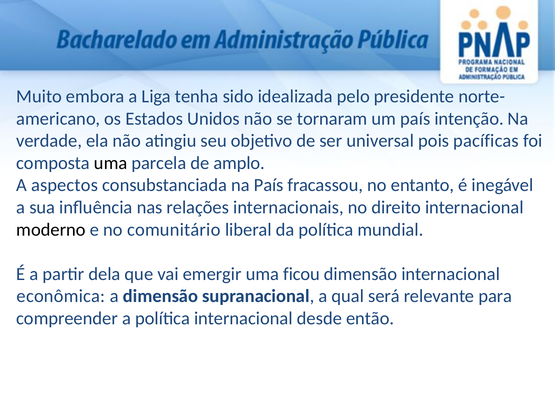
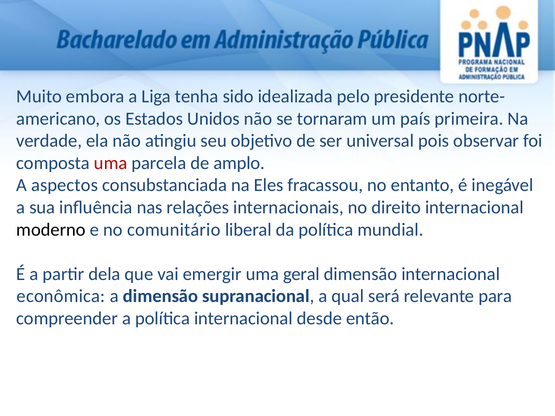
intenção: intenção -> primeira
pacíficas: pacíficas -> observar
uma at (111, 163) colour: black -> red
na País: País -> Eles
ficou: ficou -> geral
